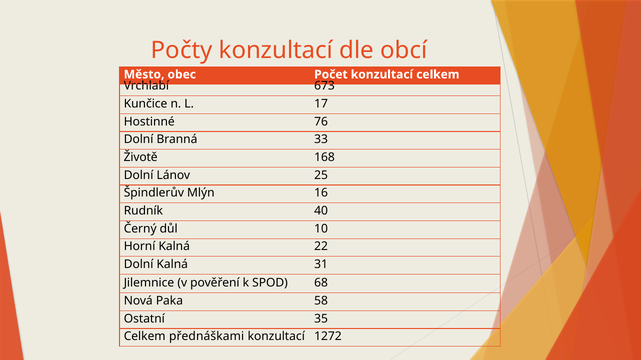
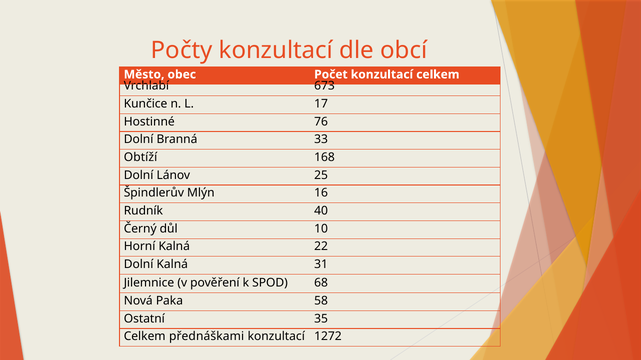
Životě: Životě -> Obtíží
